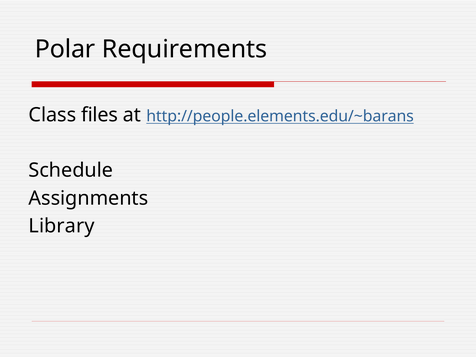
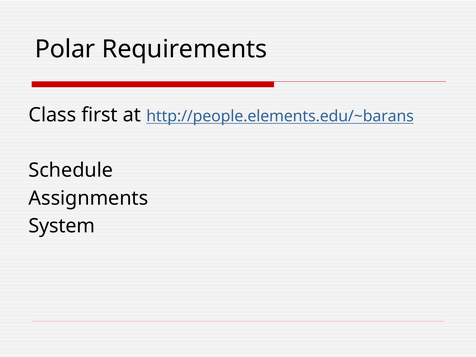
files: files -> first
Library: Library -> System
